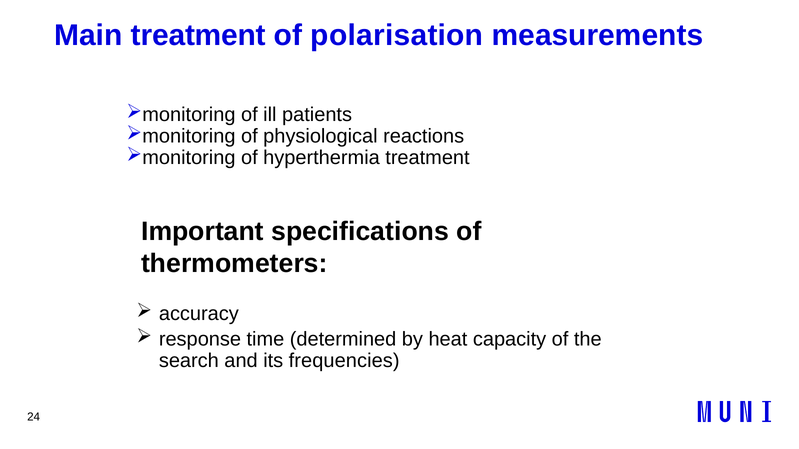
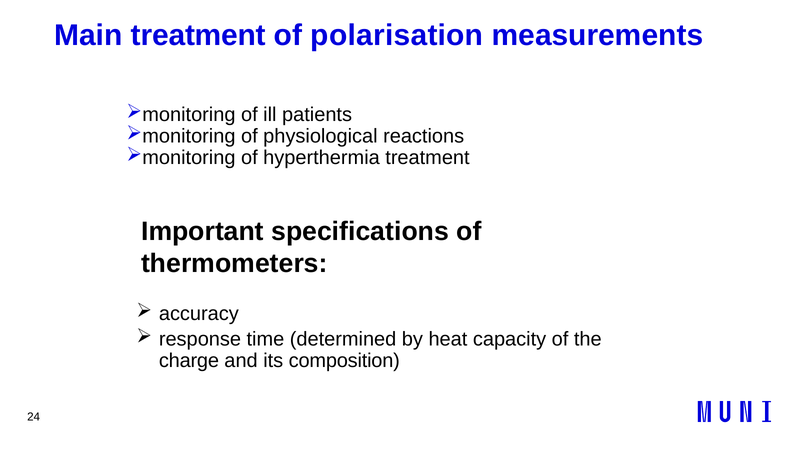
search: search -> charge
frequencies: frequencies -> composition
